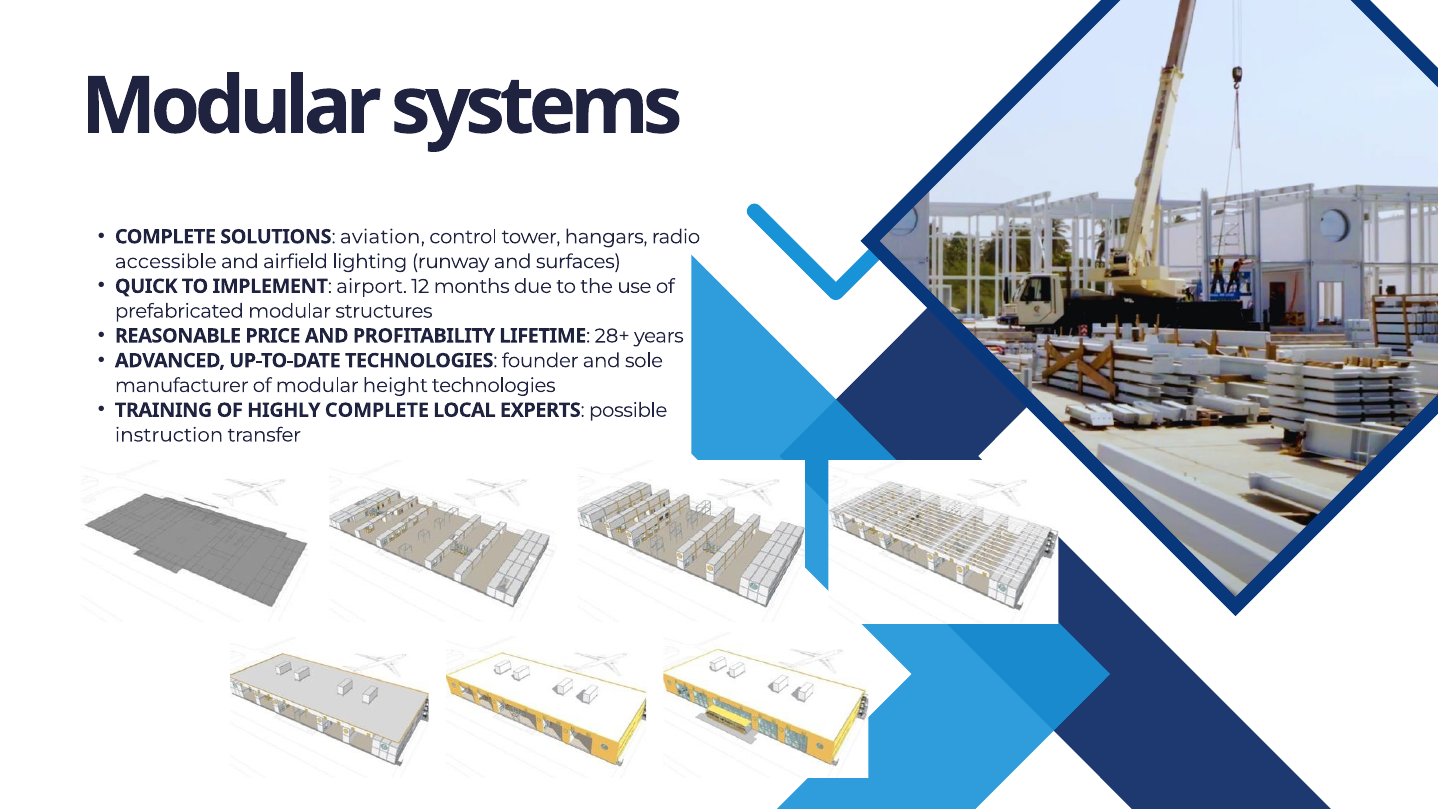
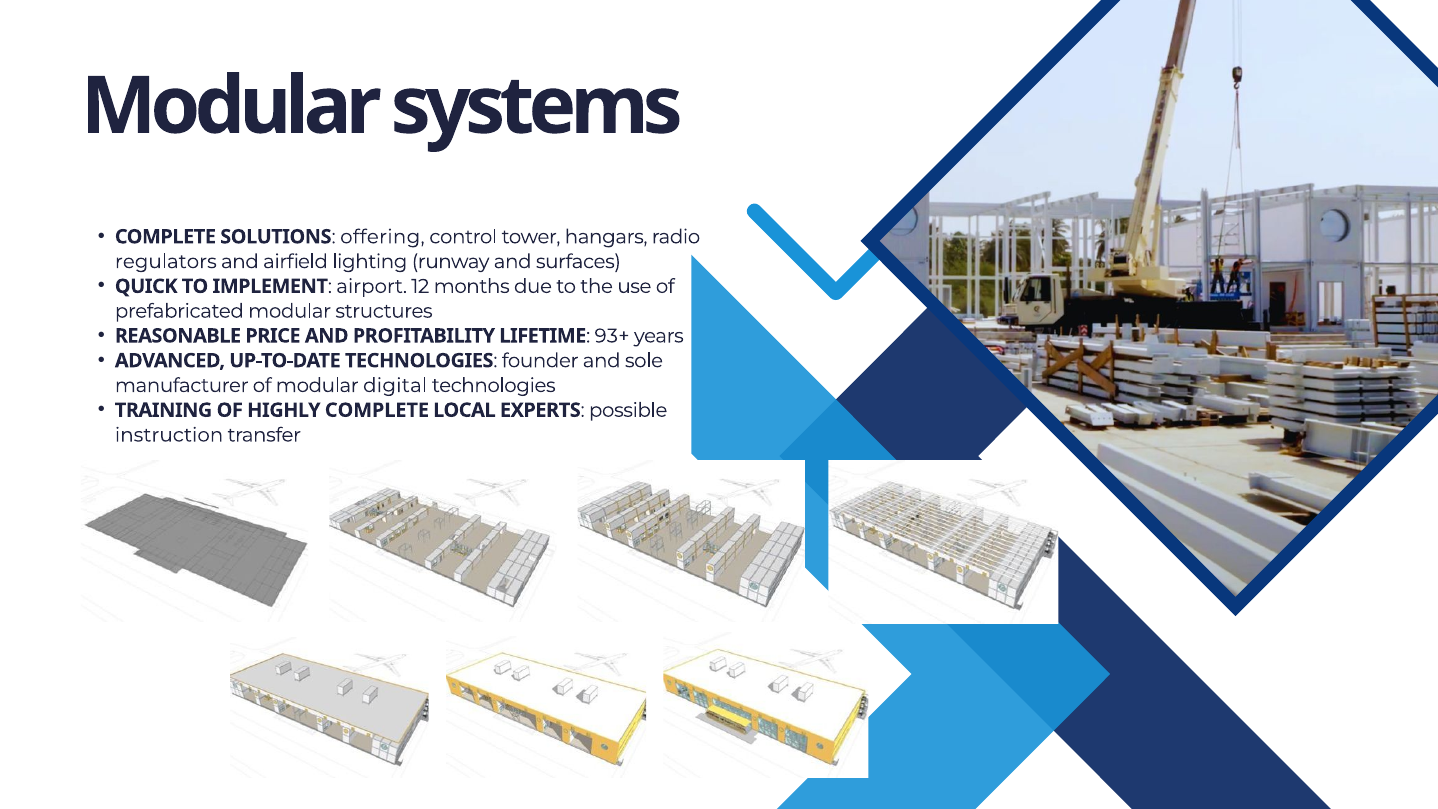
aviation: aviation -> offering
accessible: accessible -> regulators
28+: 28+ -> 93+
height: height -> digital
